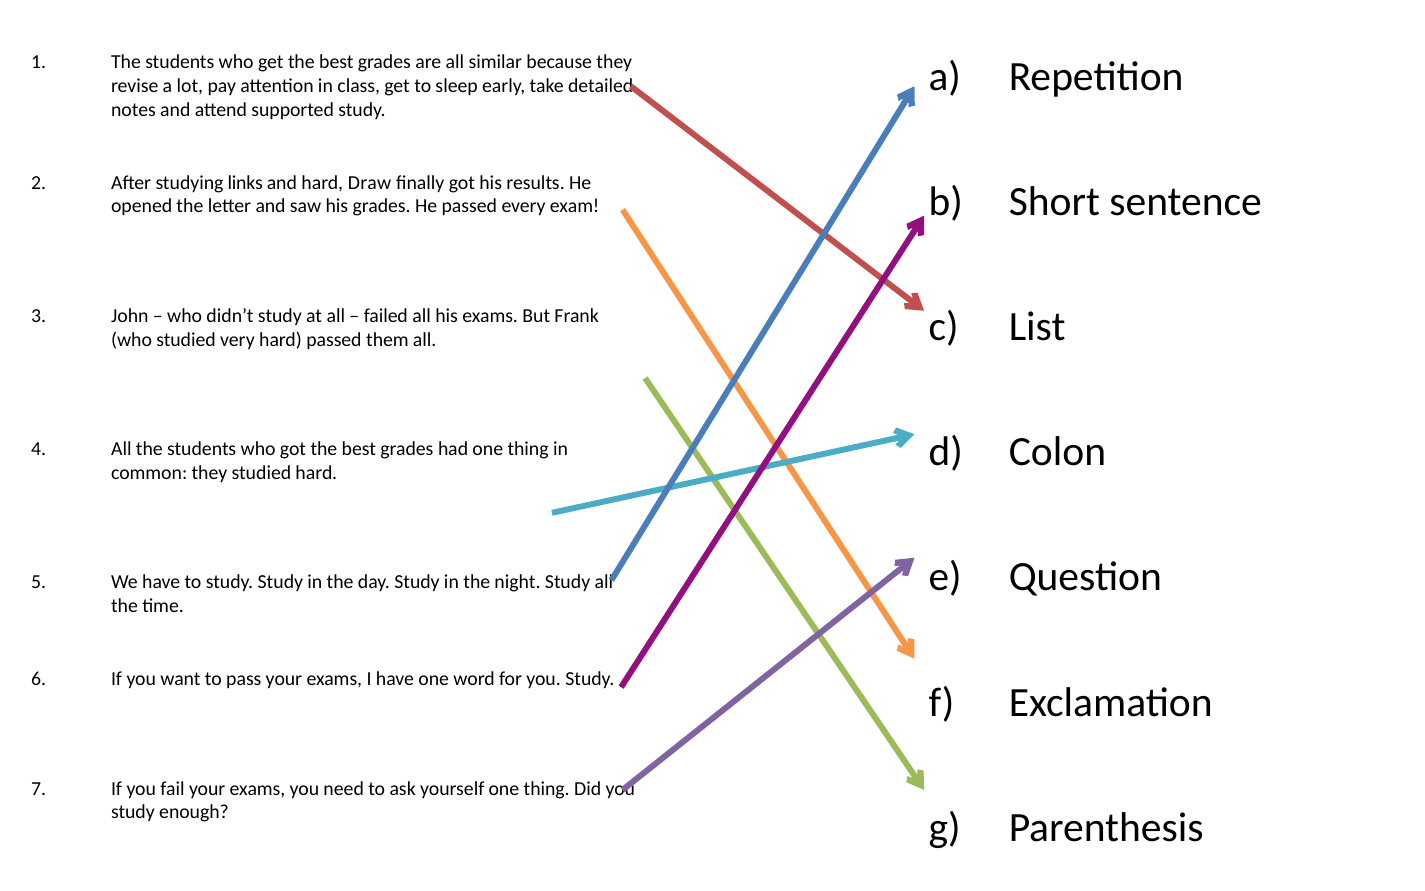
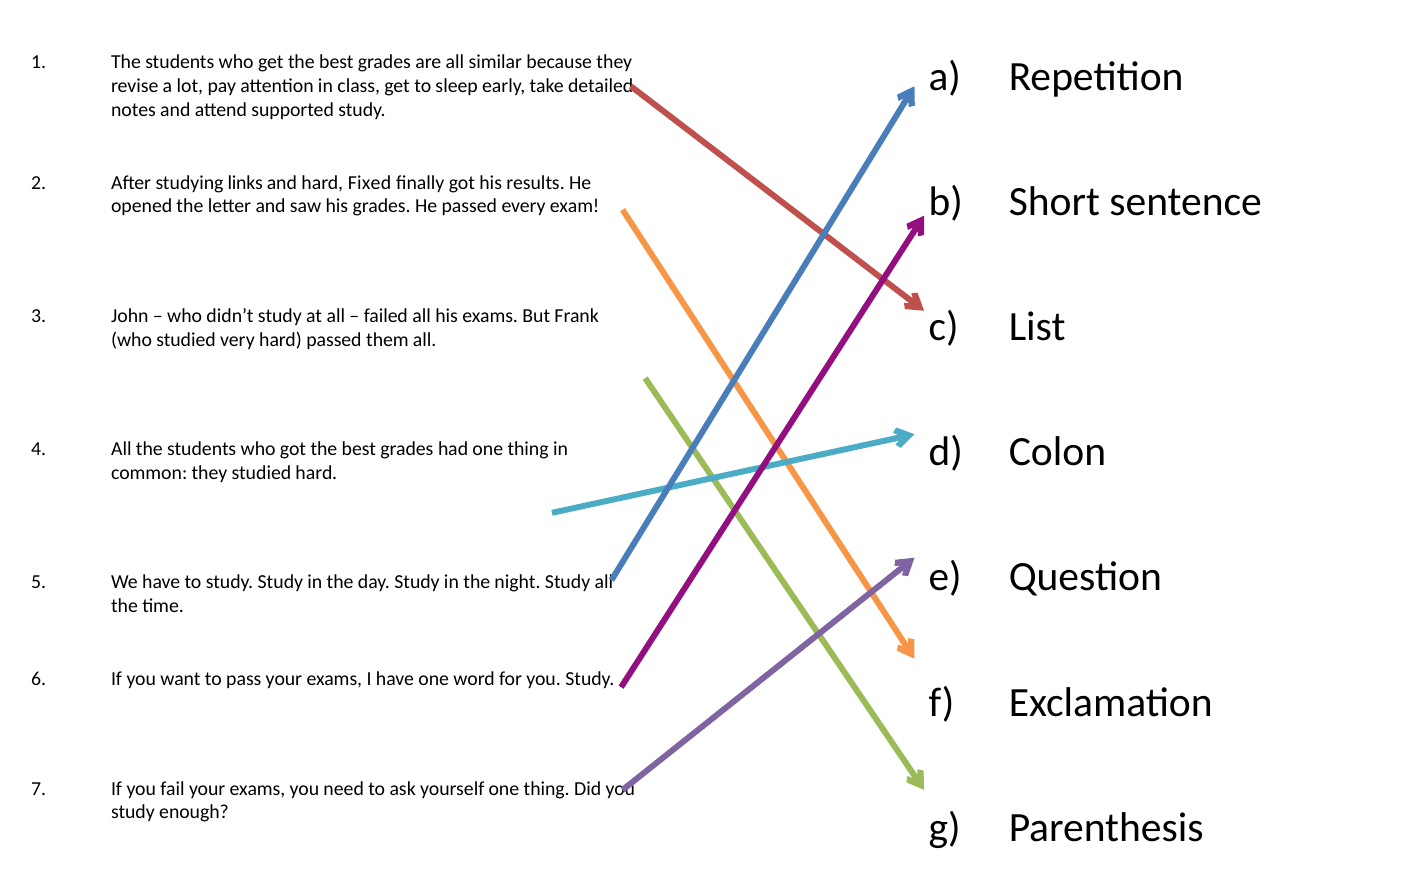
Draw: Draw -> Fixed
